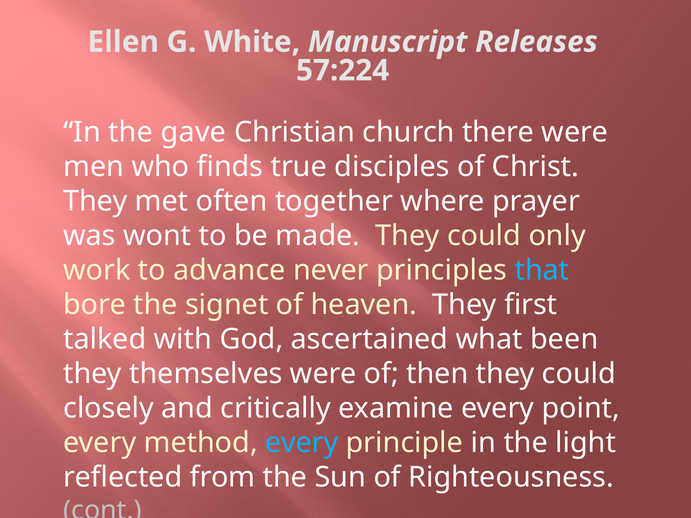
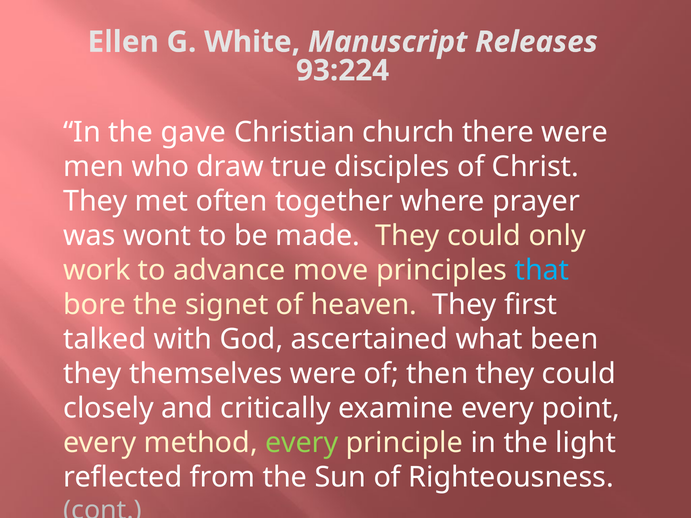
57:224: 57:224 -> 93:224
finds: finds -> draw
never: never -> move
every at (302, 443) colour: light blue -> light green
